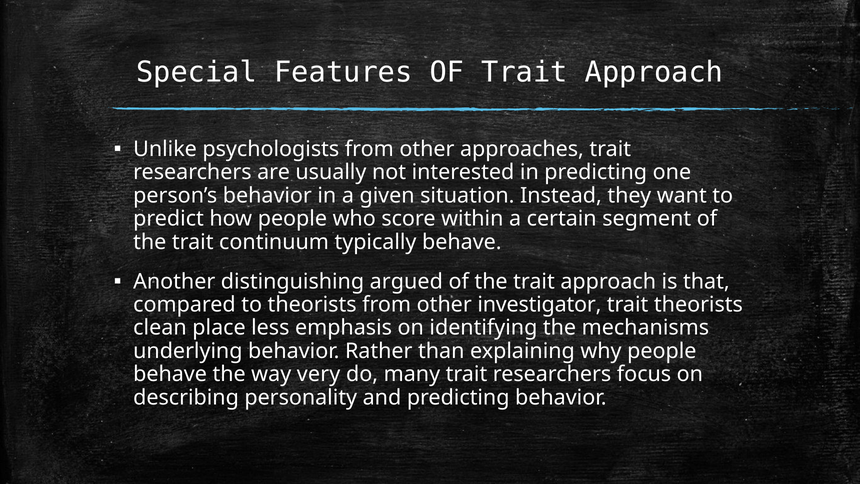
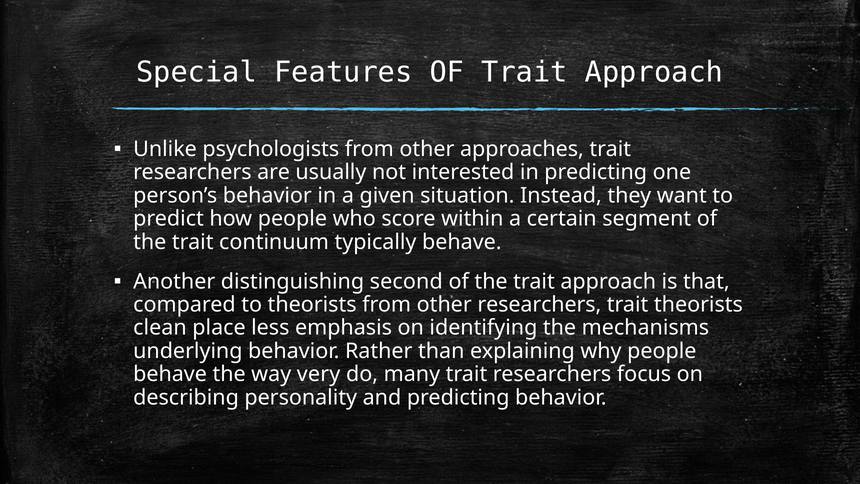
argued: argued -> second
other investigator: investigator -> researchers
